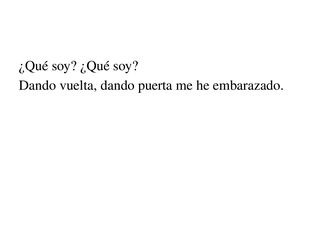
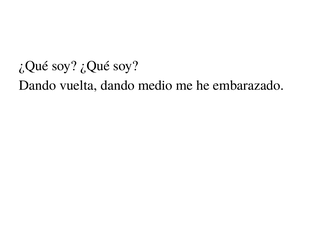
puerta: puerta -> medio
